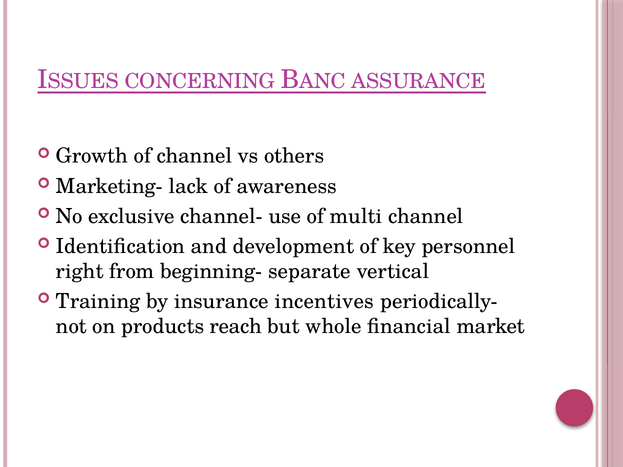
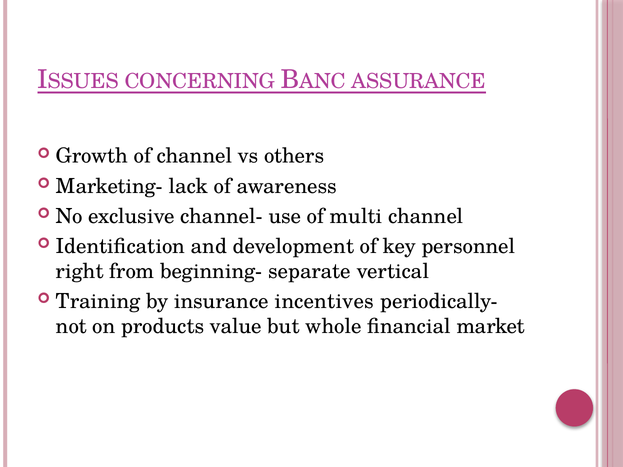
reach: reach -> value
